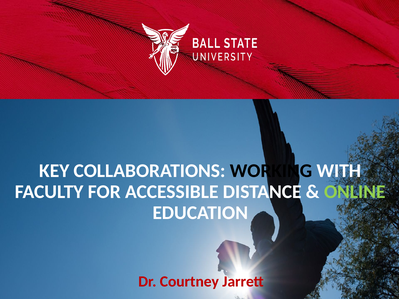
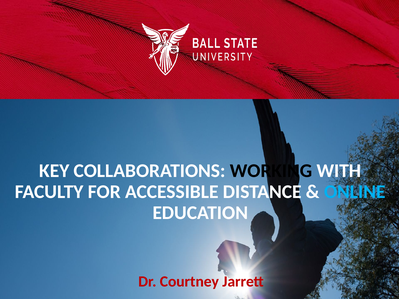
ONLINE colour: light green -> light blue
